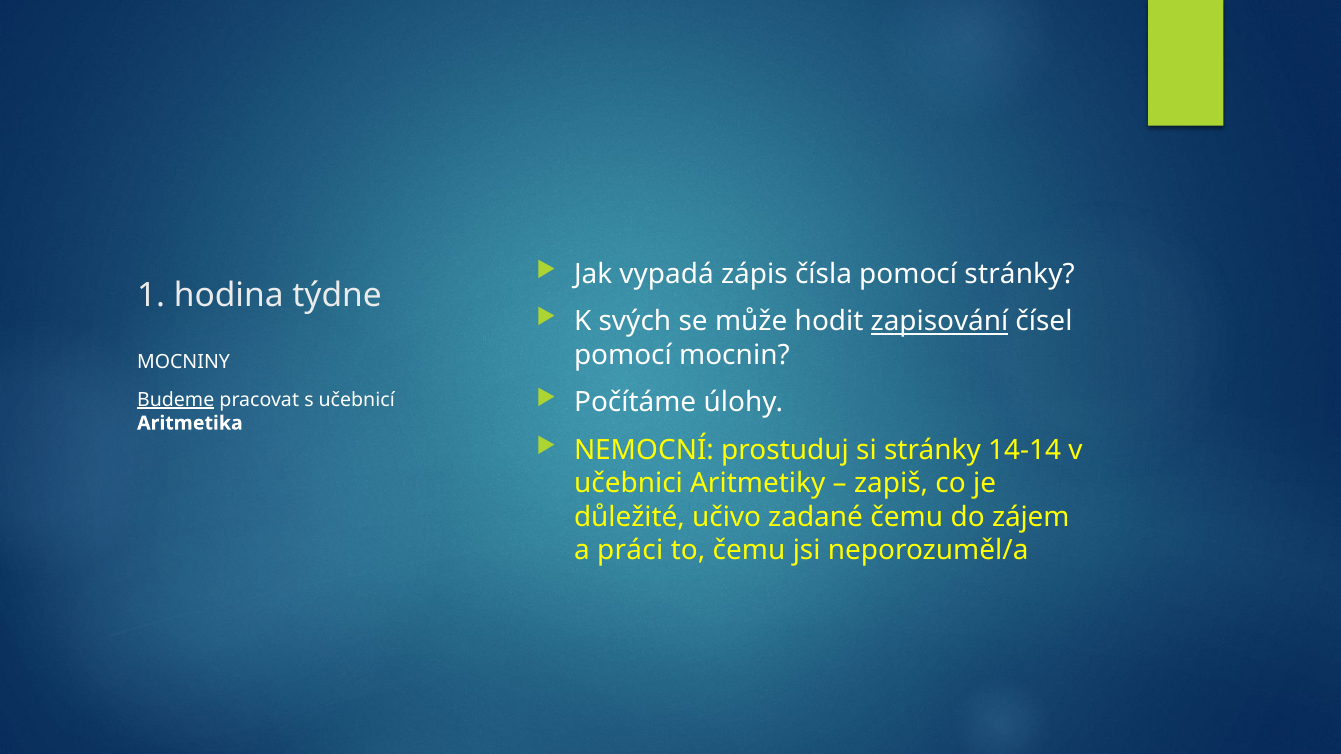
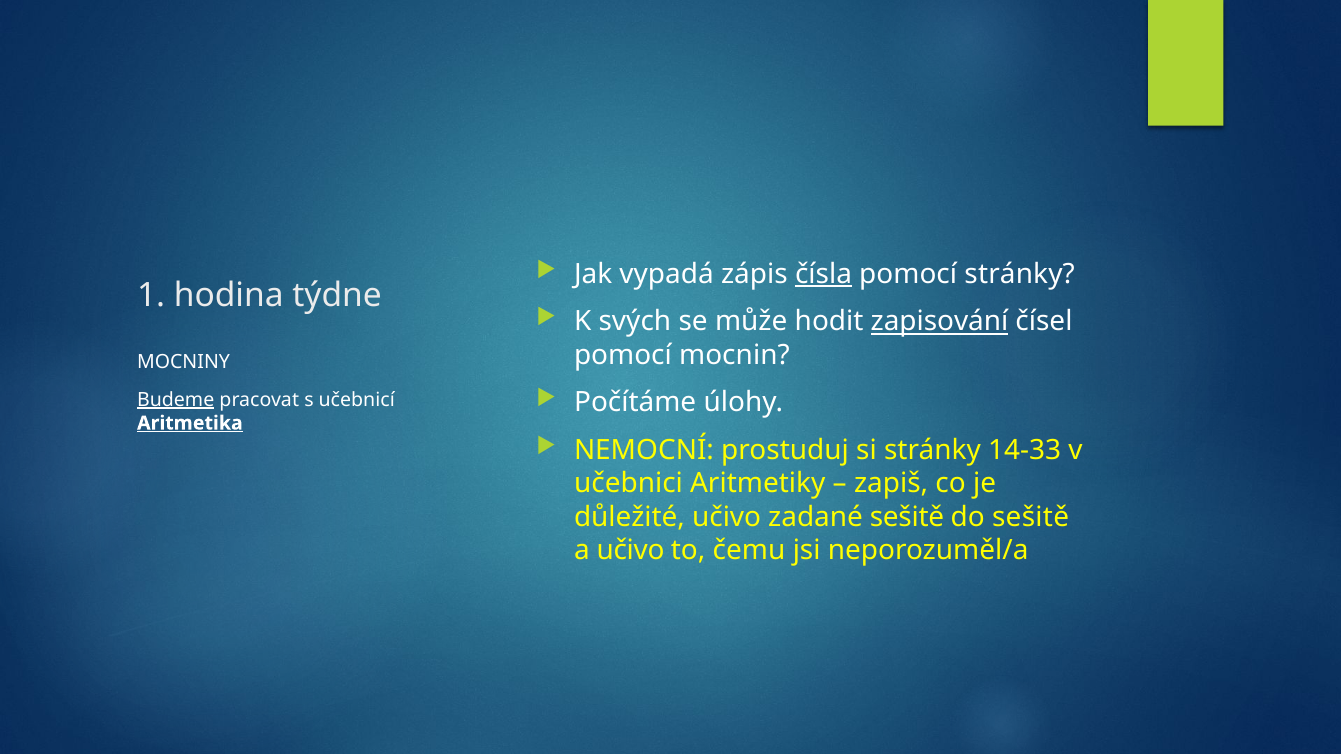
čísla underline: none -> present
Aritmetika underline: none -> present
14-14: 14-14 -> 14-33
zadané čemu: čemu -> sešitě
do zájem: zájem -> sešitě
a práci: práci -> učivo
